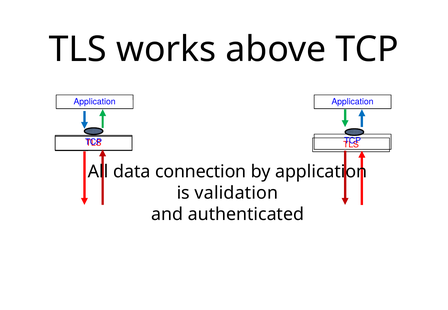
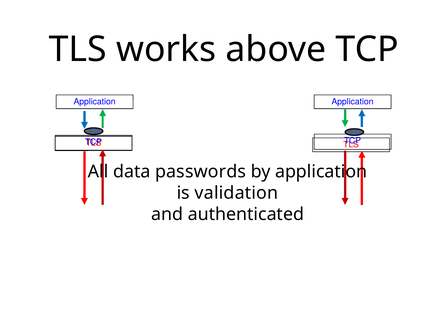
connection: connection -> passwords
